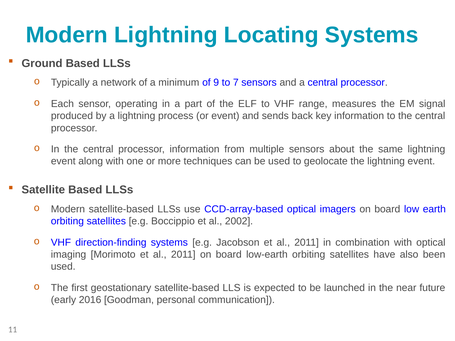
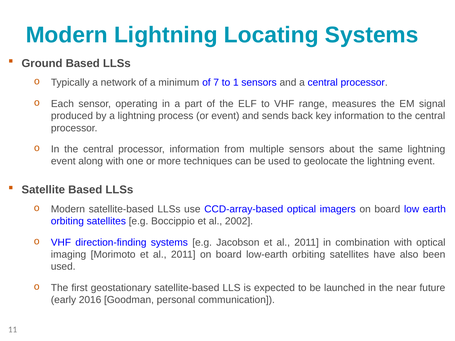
9: 9 -> 7
7: 7 -> 1
